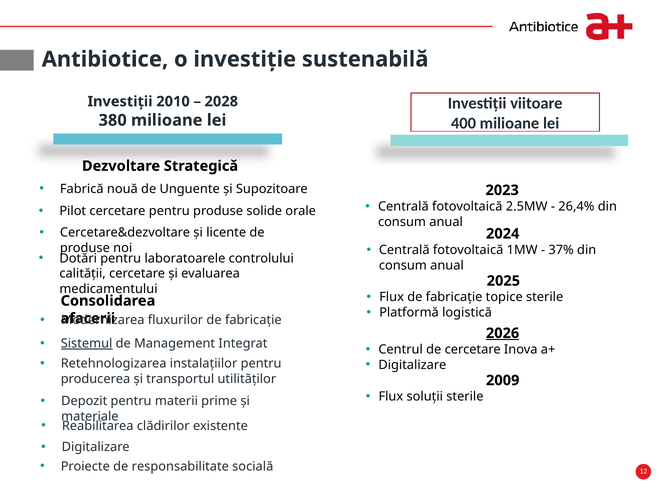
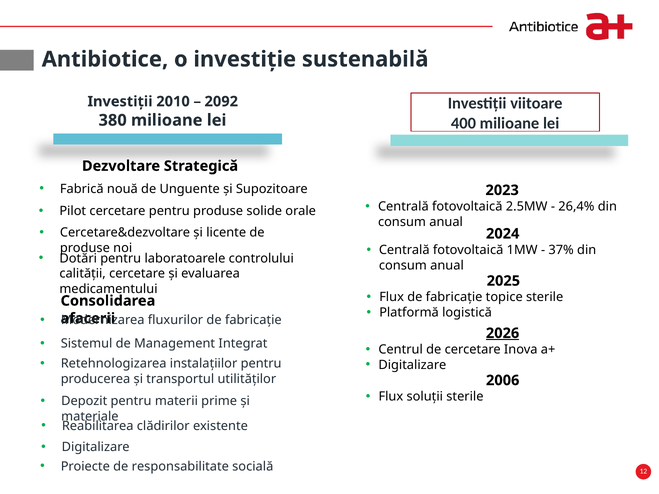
2028: 2028 -> 2092
Sistemul underline: present -> none
2009: 2009 -> 2006
